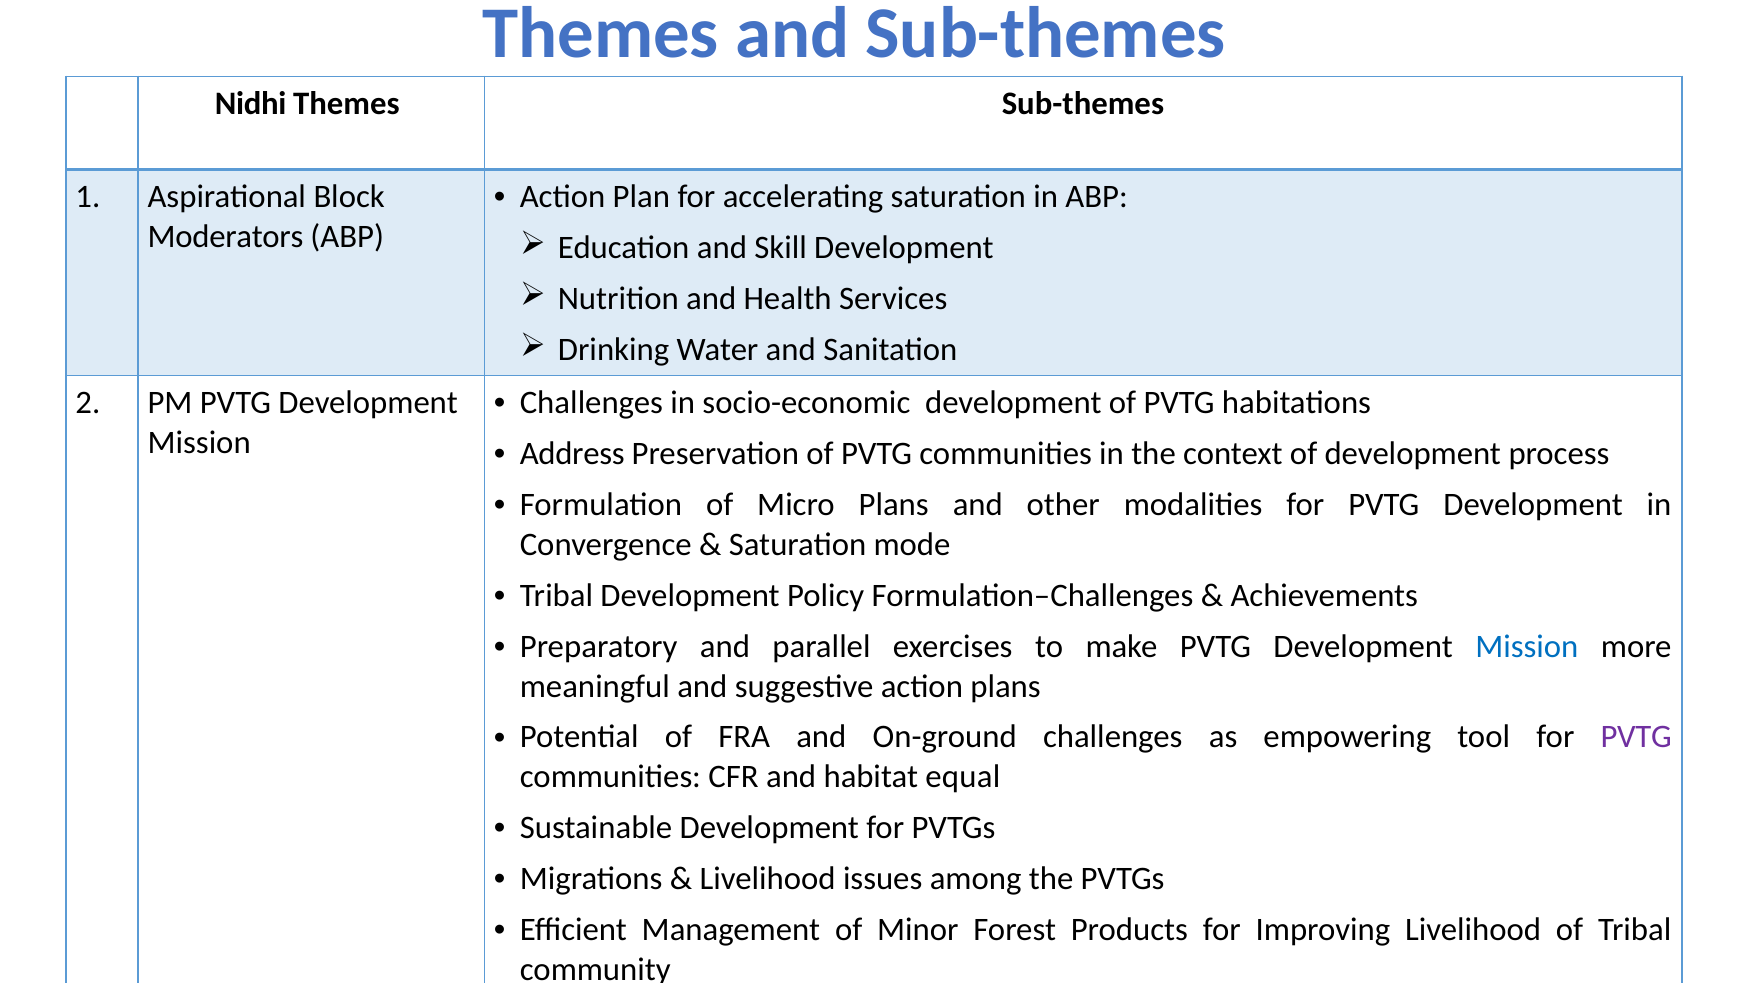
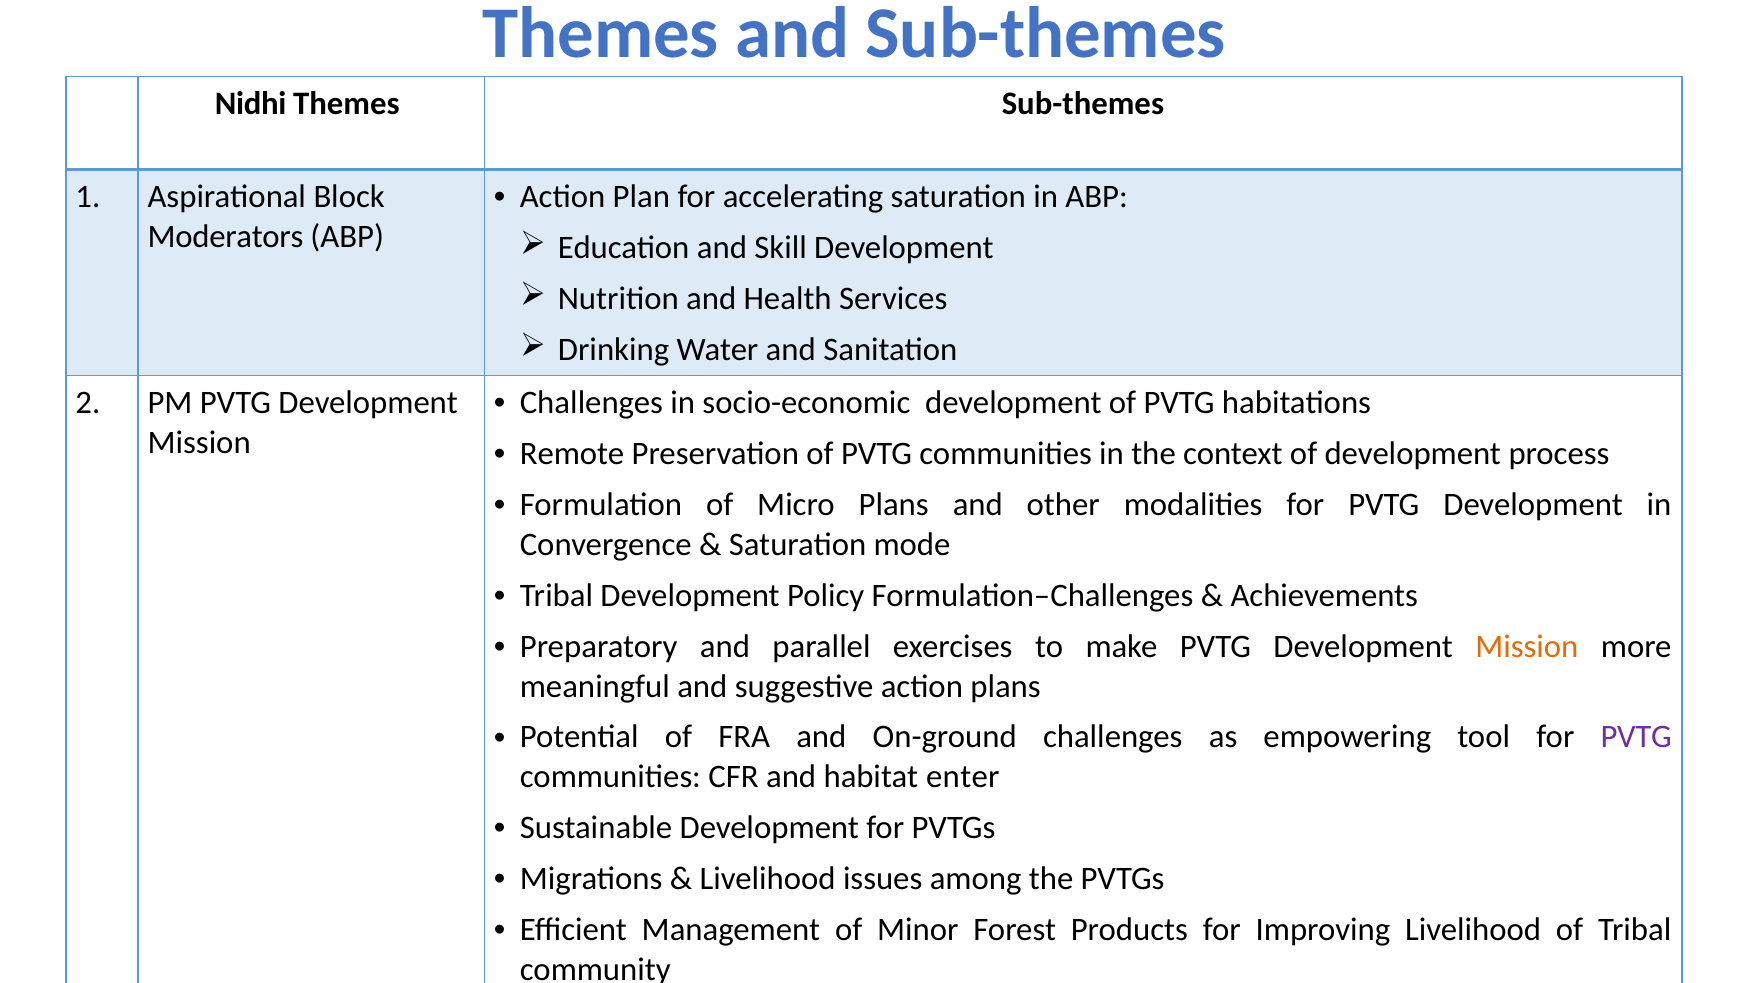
Address: Address -> Remote
Mission at (1527, 646) colour: blue -> orange
equal: equal -> enter
